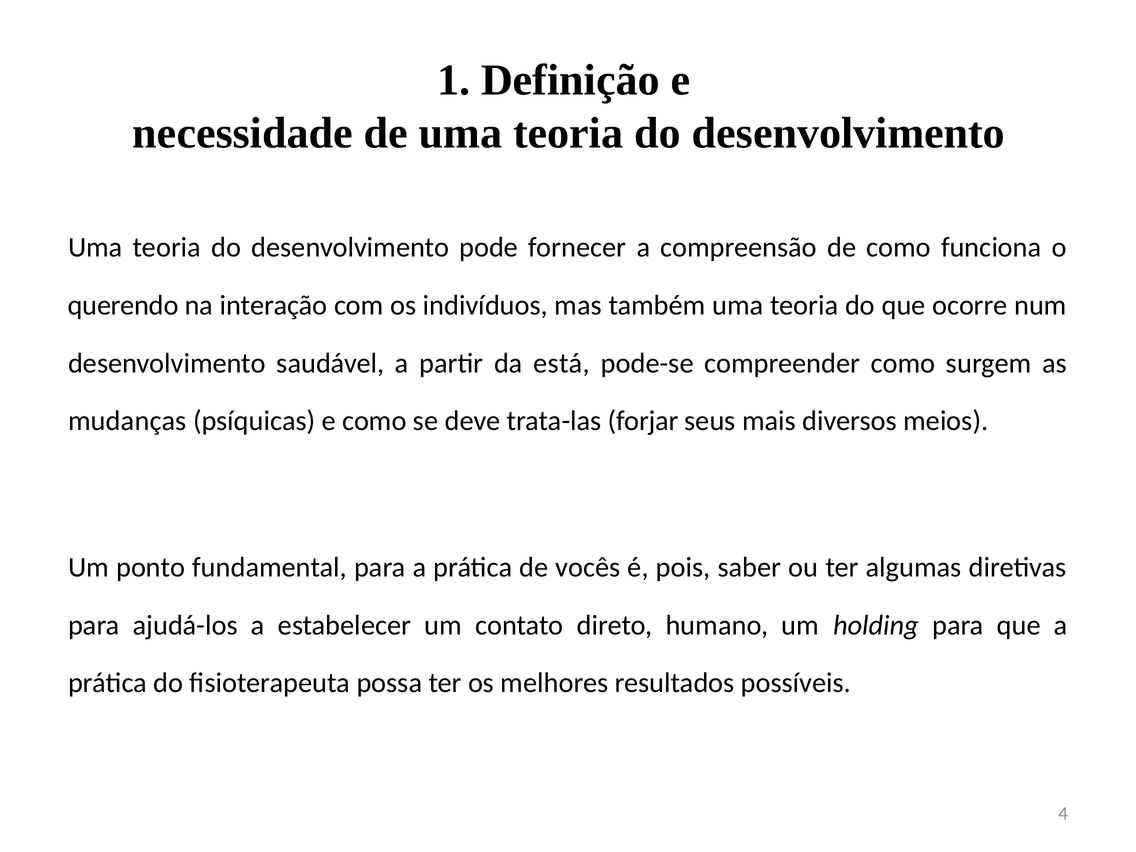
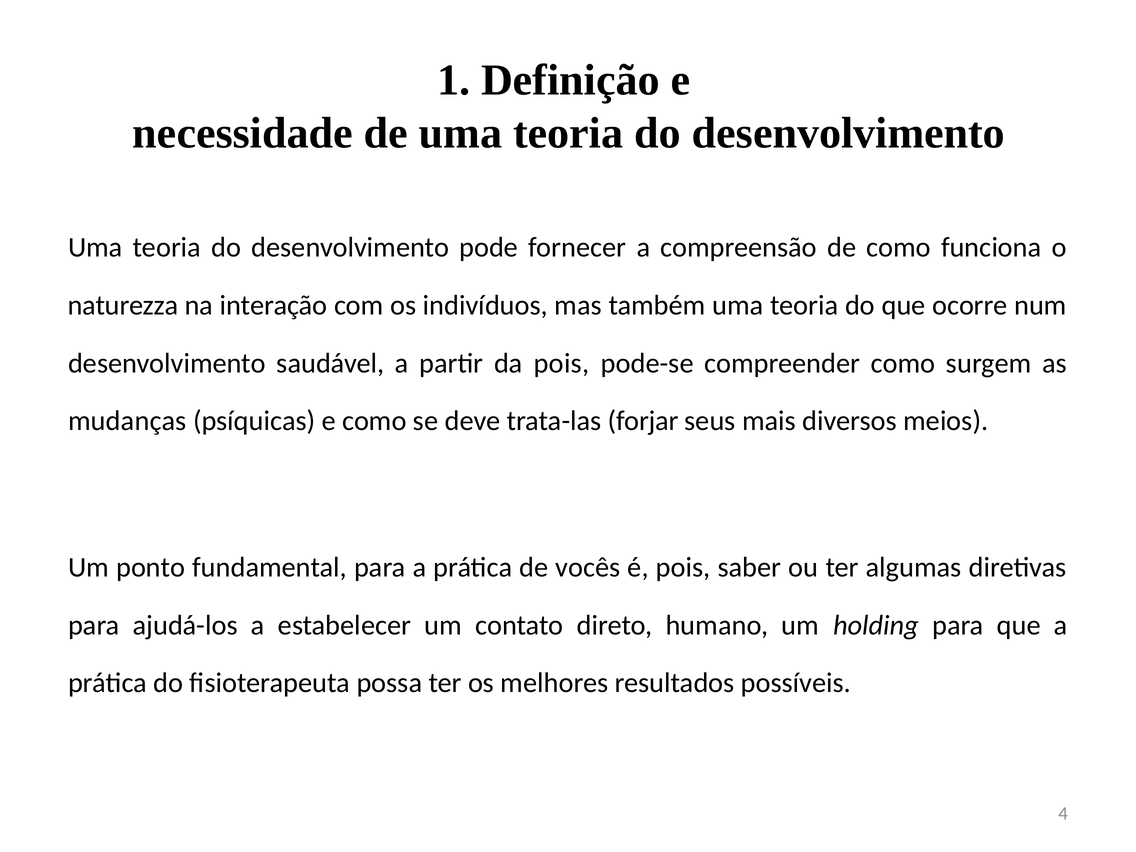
querendo: querendo -> naturezza
da está: está -> pois
